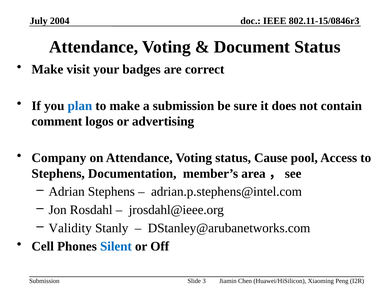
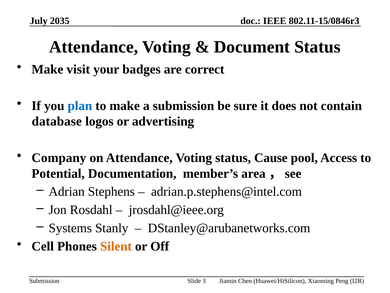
2004: 2004 -> 2035
comment: comment -> database
Stephens at (58, 173): Stephens -> Potential
Validity: Validity -> Systems
Silent colour: blue -> orange
